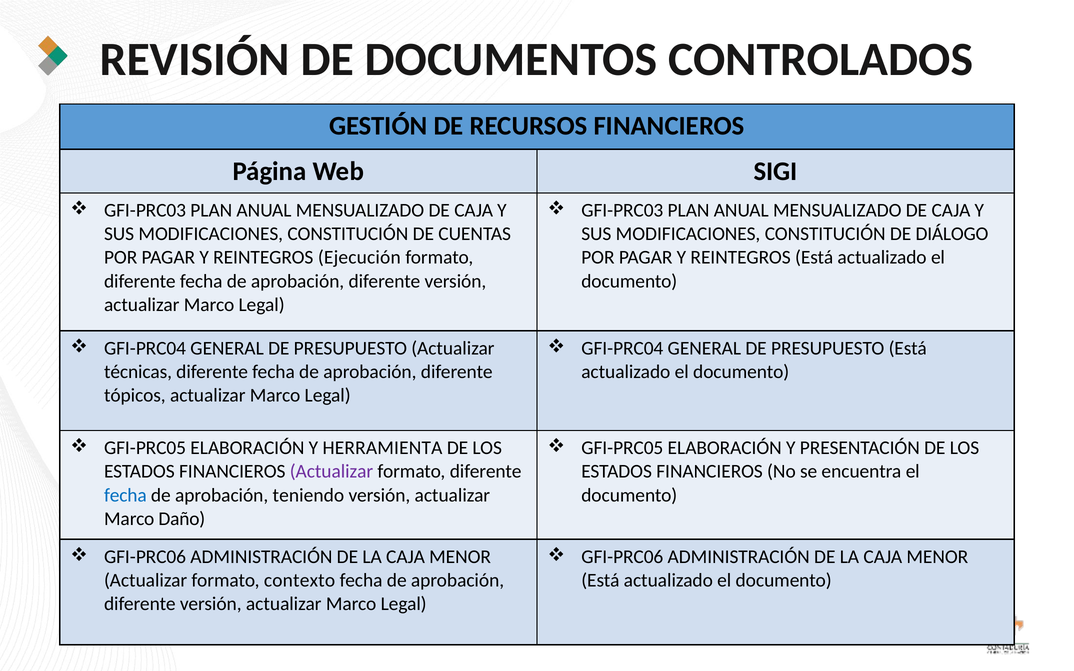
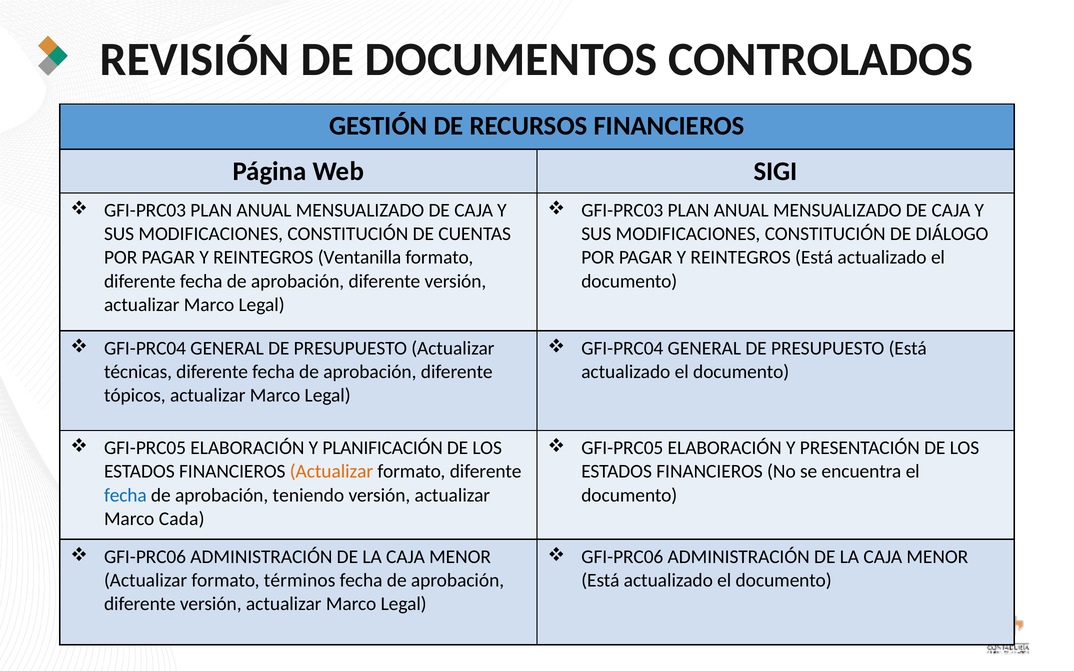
Ejecución: Ejecución -> Ventanilla
HERRAMIENTA: HERRAMIENTA -> PLANIFICACIÓN
Actualizar at (331, 472) colour: purple -> orange
Daño: Daño -> Cada
contexto: contexto -> términos
